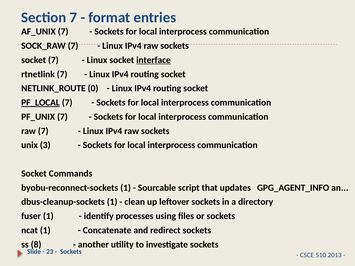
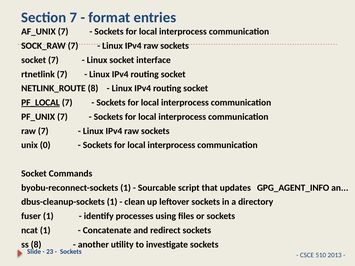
interface underline: present -> none
NETLINK_ROUTE 0: 0 -> 8
3: 3 -> 0
